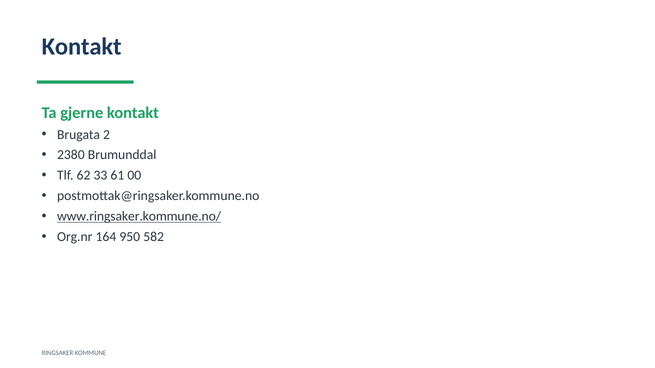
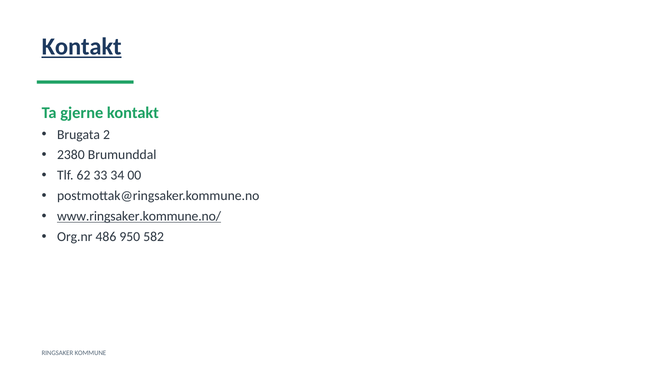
Kontakt at (82, 47) underline: none -> present
61: 61 -> 34
164: 164 -> 486
